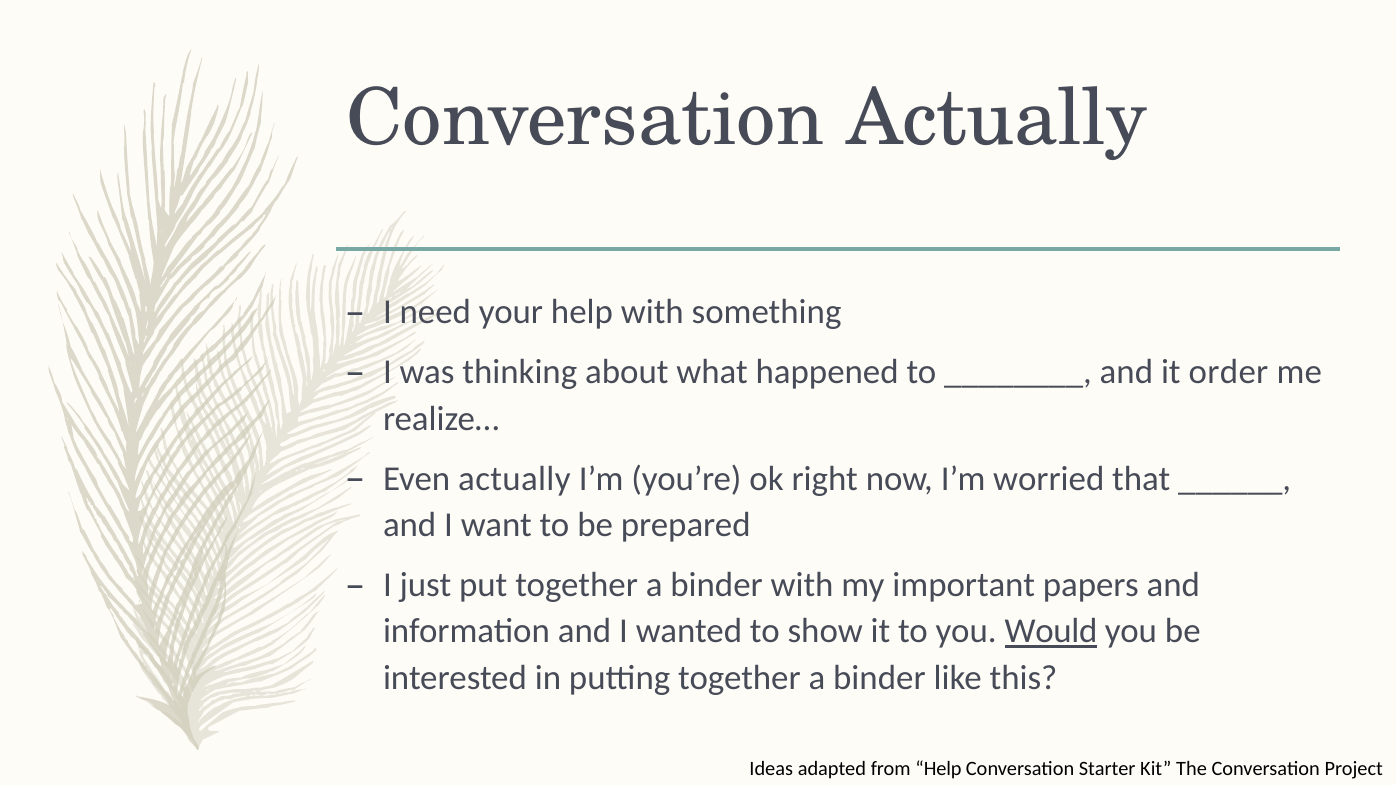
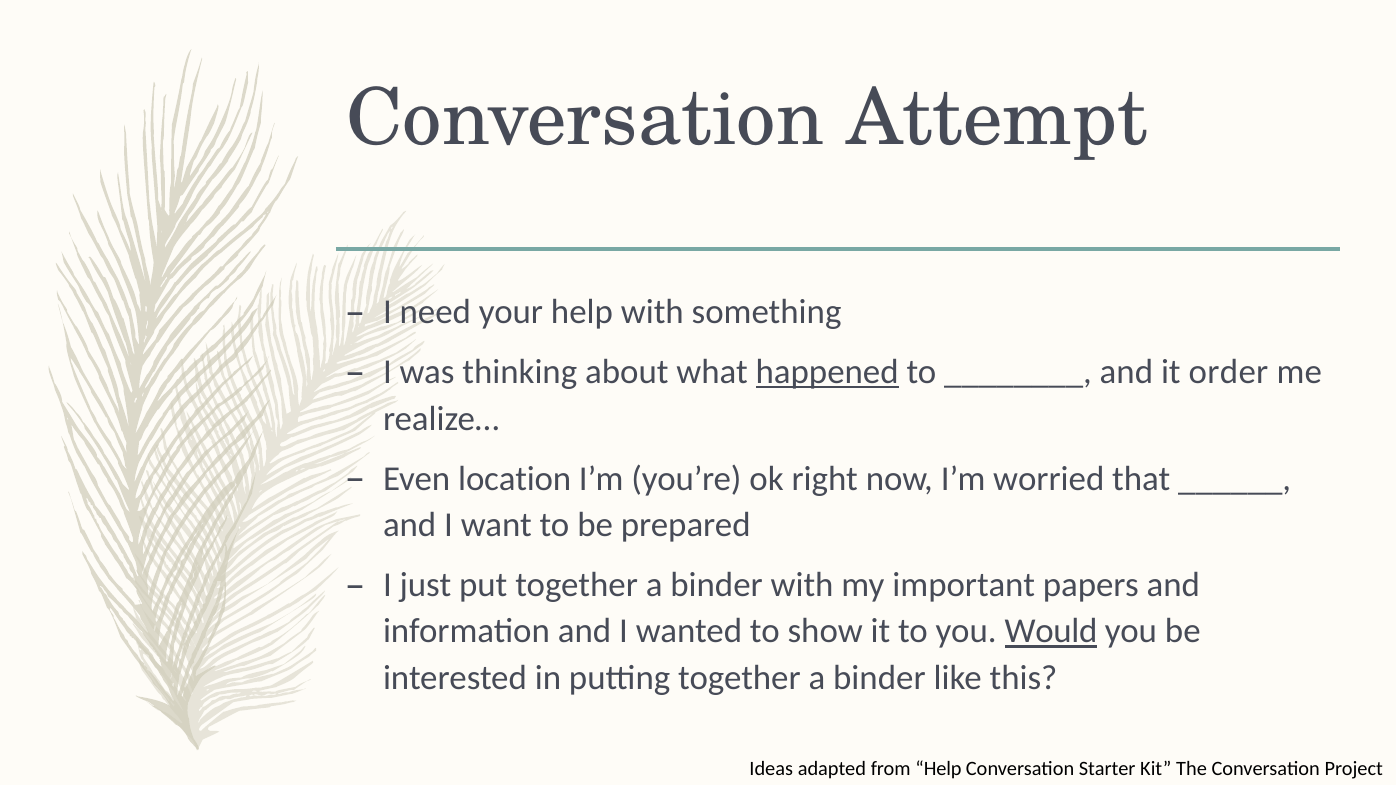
Conversation Actually: Actually -> Attempt
happened underline: none -> present
Even actually: actually -> location
